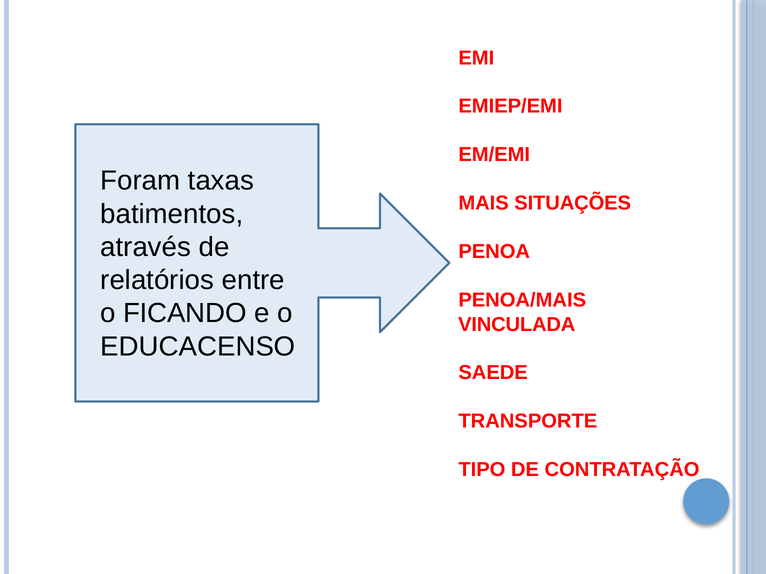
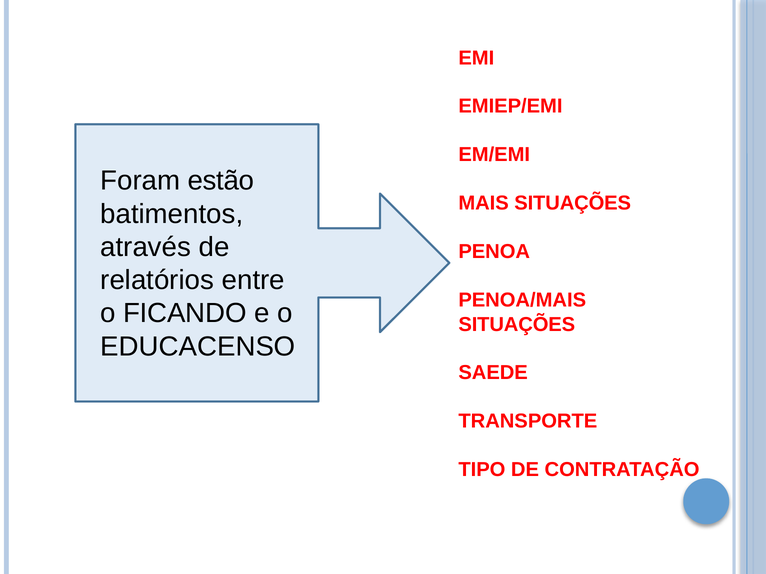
taxas: taxas -> estão
VINCULADA at (517, 325): VINCULADA -> SITUAÇÕES
